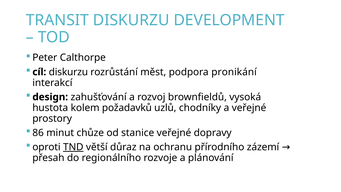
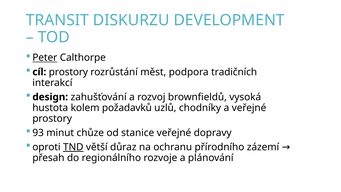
Peter underline: none -> present
cíl diskurzu: diskurzu -> prostory
pronikání: pronikání -> tradičních
86: 86 -> 93
